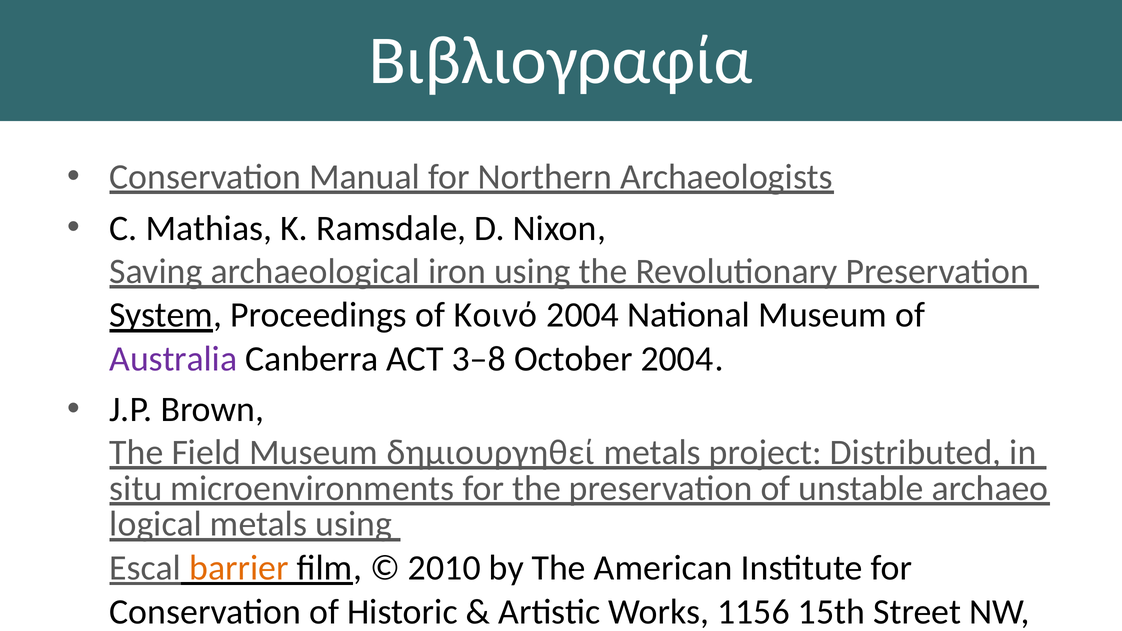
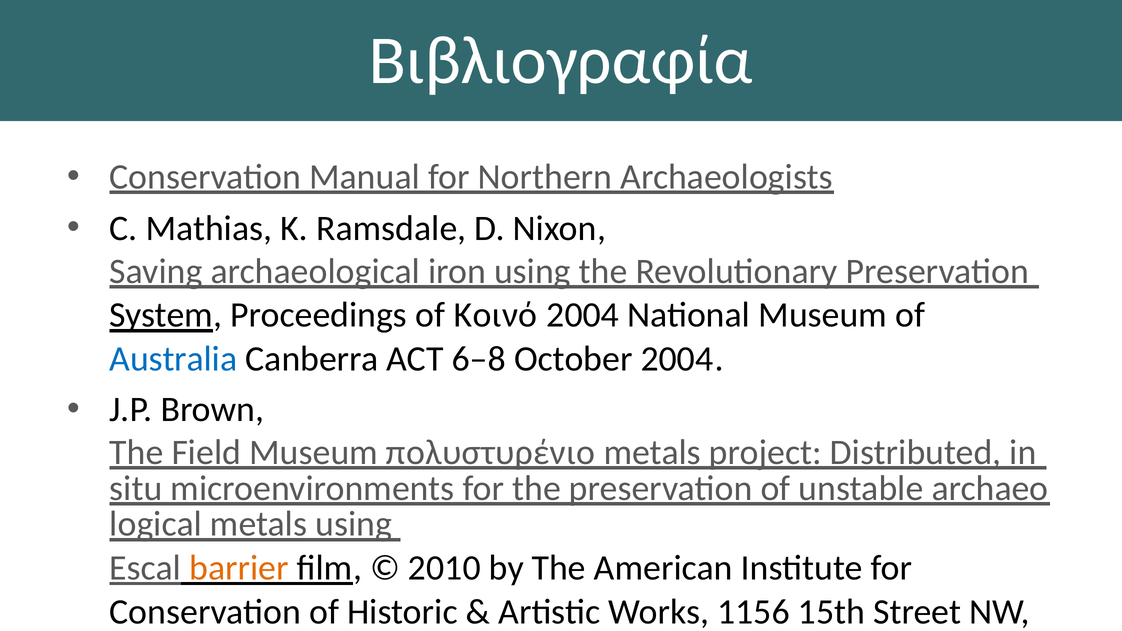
Australia colour: purple -> blue
3–8: 3–8 -> 6–8
δημιουργηθεί: δημιουργηθεί -> πολυστυρένιο
